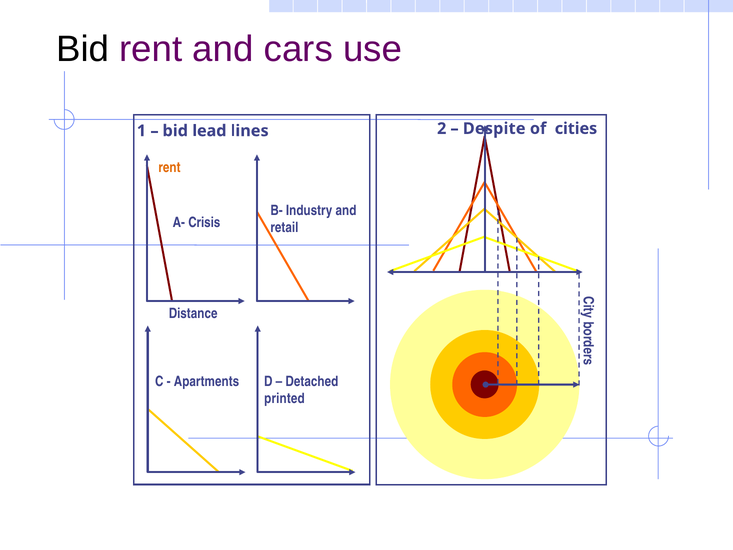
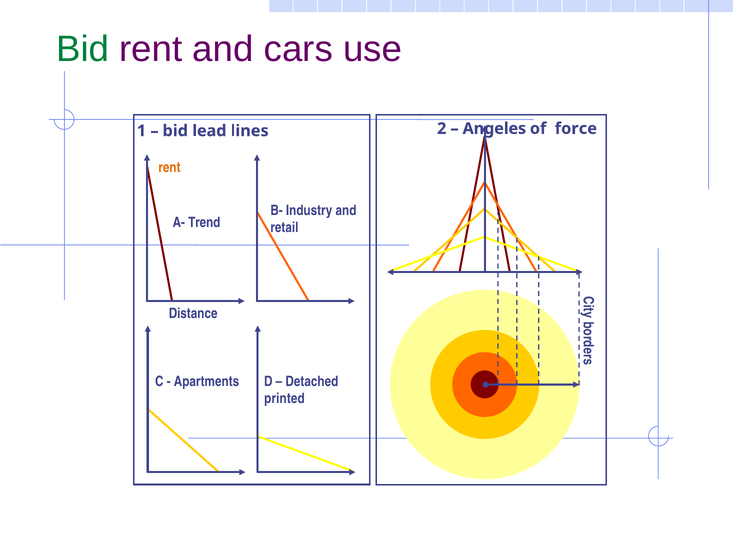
Bid at (83, 49) colour: black -> green
Despite: Despite -> Angeles
cities: cities -> force
Crisis: Crisis -> Trend
